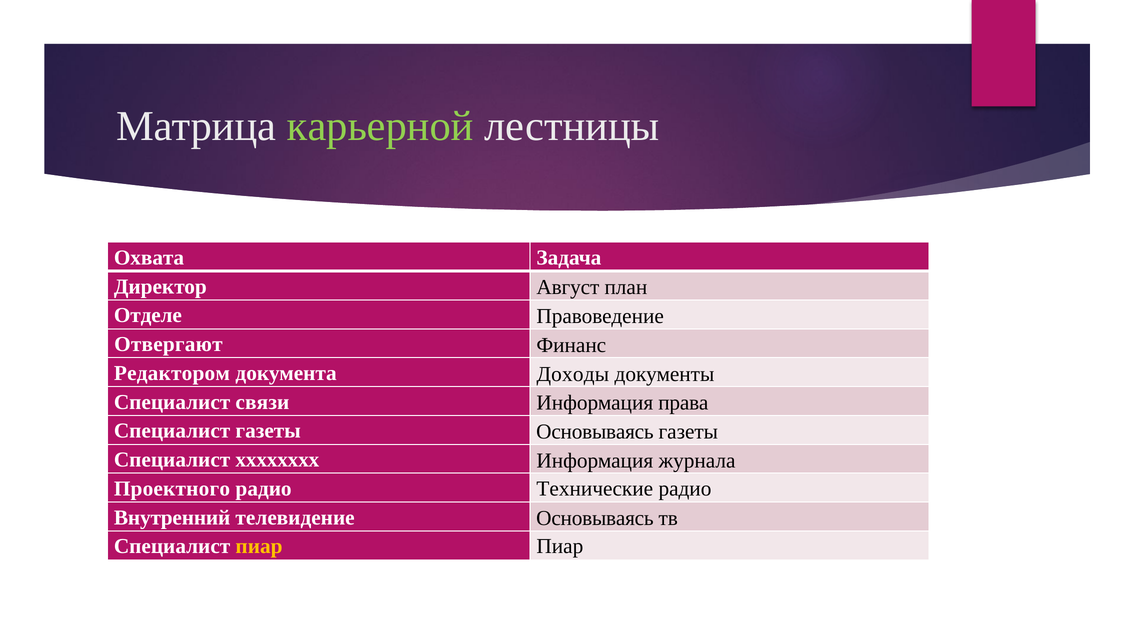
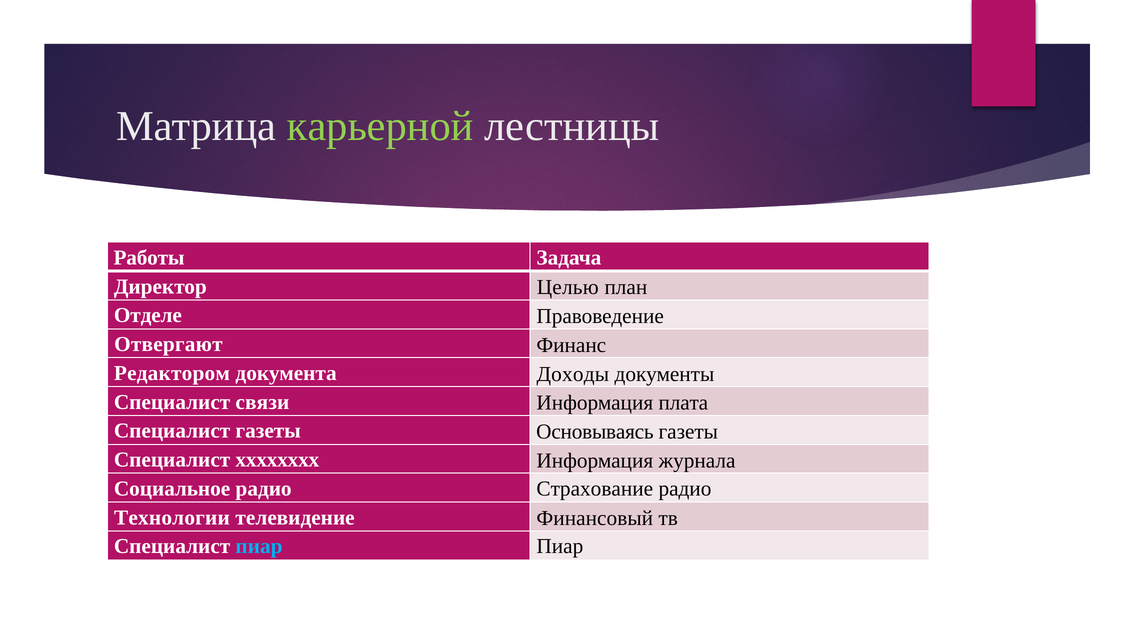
Охвата: Охвата -> Работы
Август: Август -> Целью
права: права -> плата
Проектного: Проектного -> Социальное
Технические: Технические -> Страхование
Внутренний: Внутренний -> Технологии
телевидение Основываясь: Основываясь -> Финансовый
пиар at (259, 547) colour: yellow -> light blue
